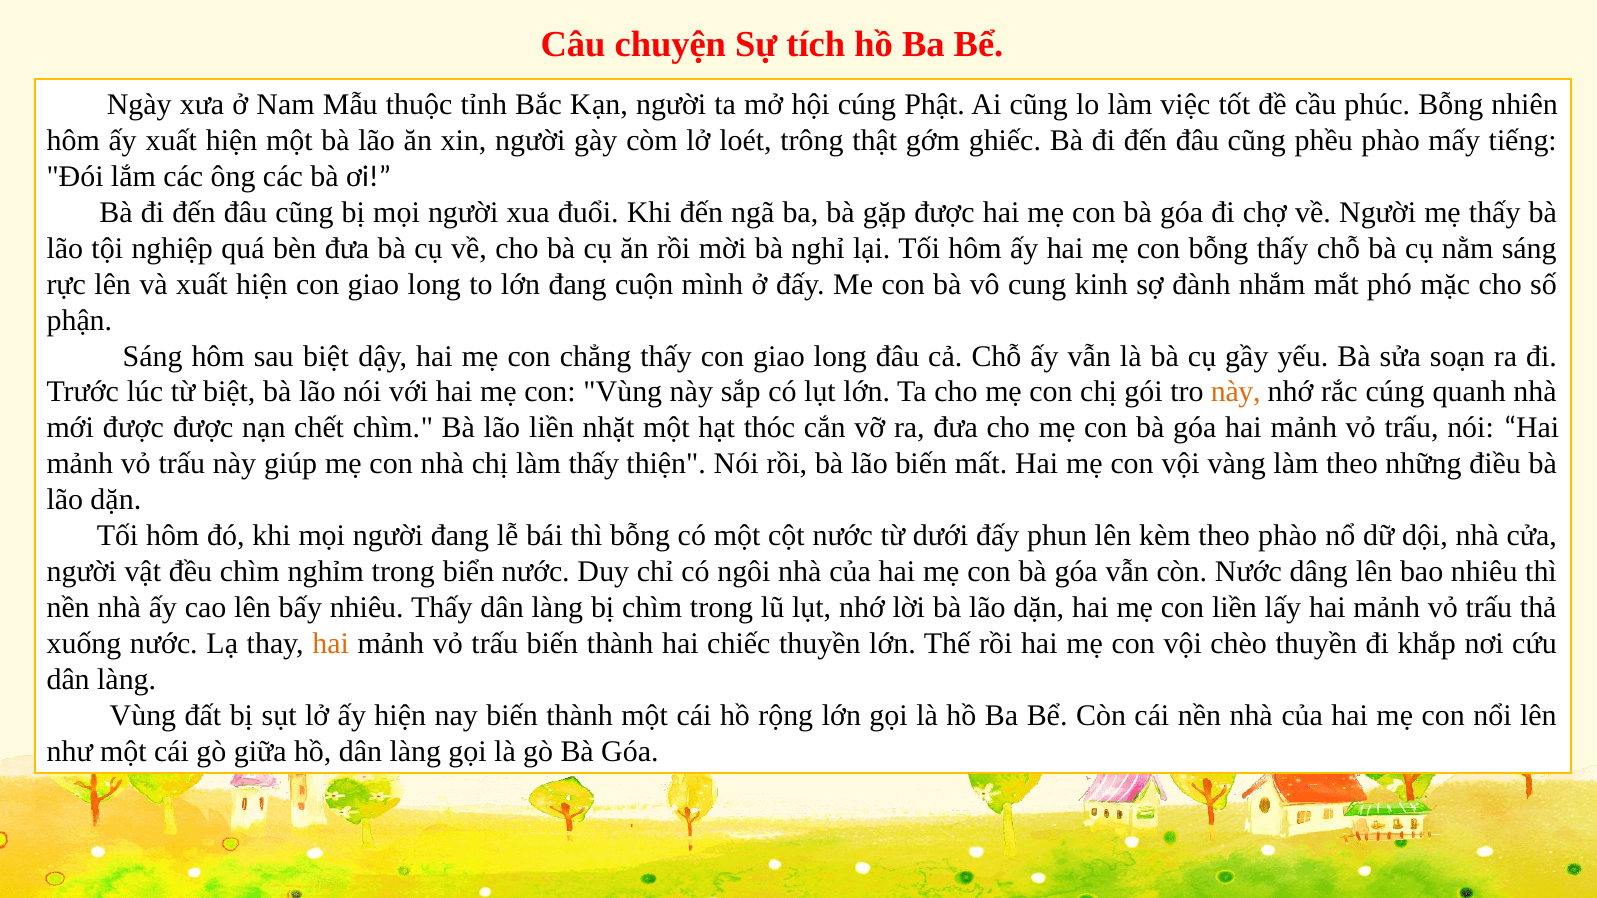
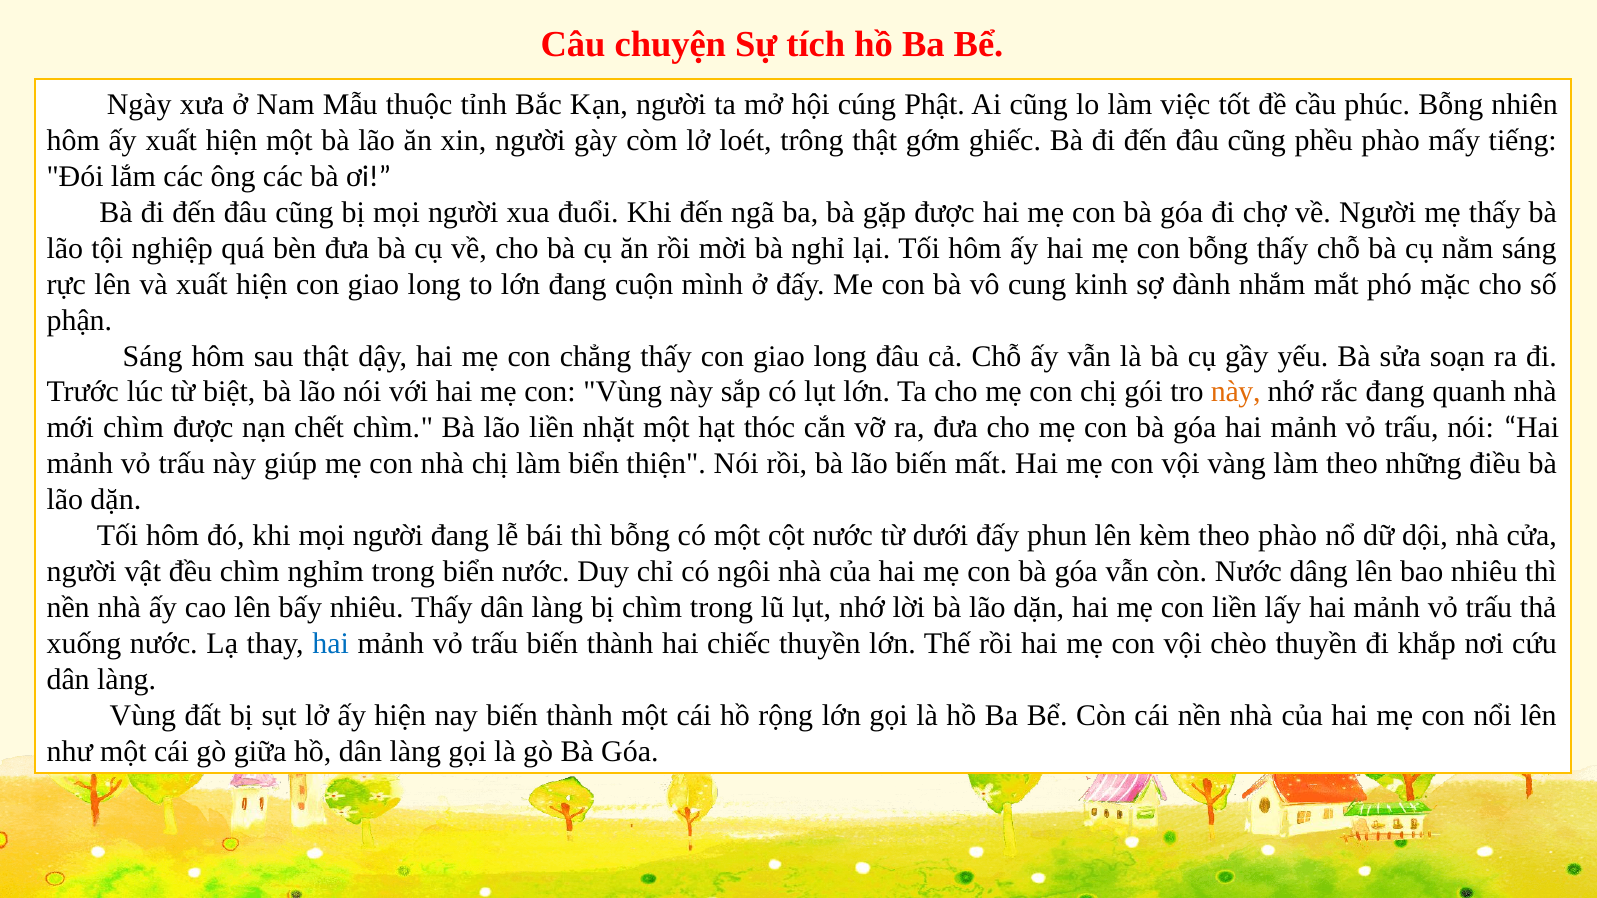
sau biệt: biệt -> thật
rắc cúng: cúng -> đang
mới được: được -> chìm
làm thấy: thấy -> biển
hai at (331, 644) colour: orange -> blue
